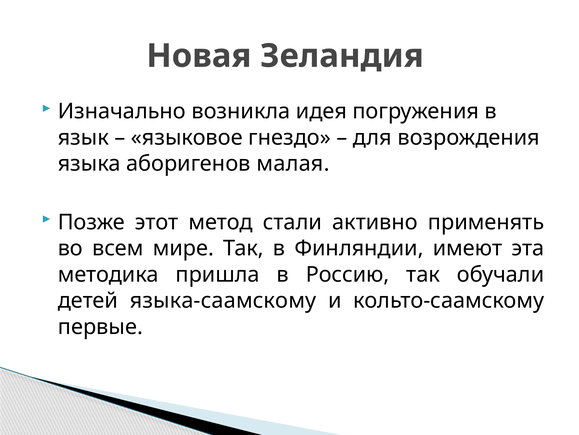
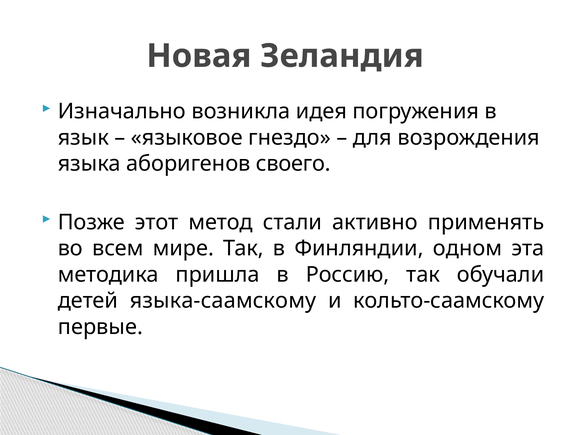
малая: малая -> своего
имеют: имеют -> одном
